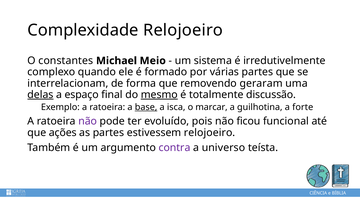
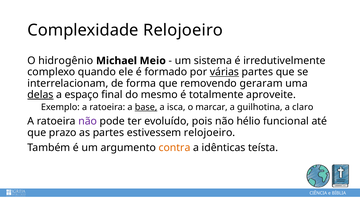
constantes: constantes -> hidrogênio
várias underline: none -> present
mesmo underline: present -> none
discussão: discussão -> aproveite
forte: forte -> claro
ficou: ficou -> hélio
ações: ações -> prazo
contra colour: purple -> orange
universo: universo -> idênticas
